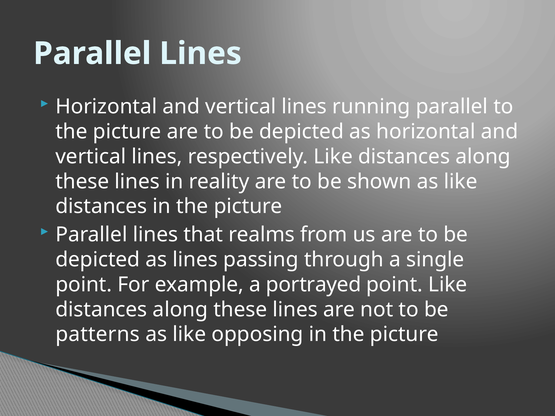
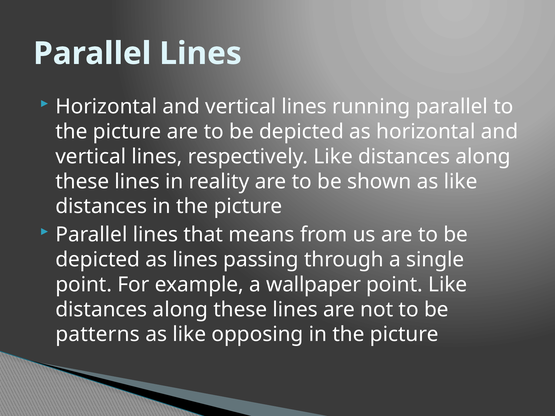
realms: realms -> means
portrayed: portrayed -> wallpaper
